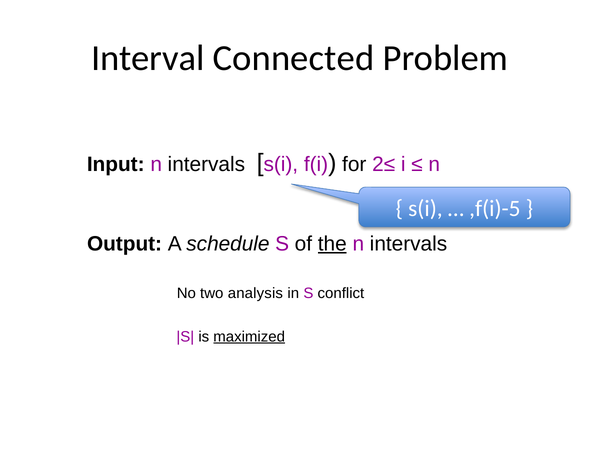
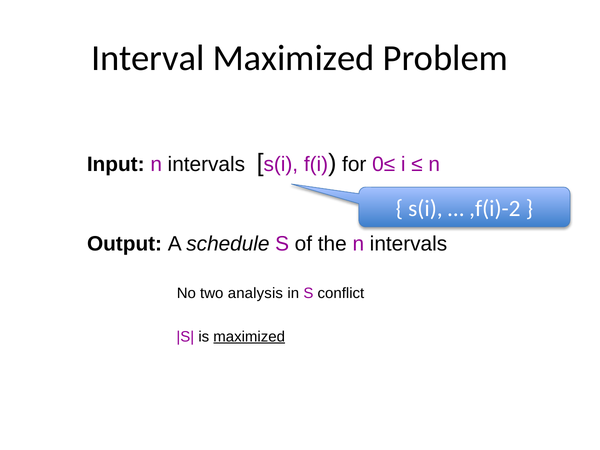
Interval Connected: Connected -> Maximized
2≤: 2≤ -> 0≤
,f(i)-5: ,f(i)-5 -> ,f(i)-2
the underline: present -> none
